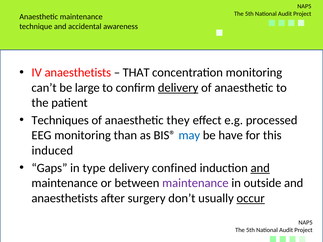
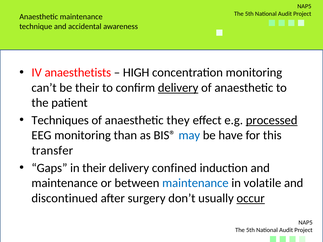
THAT: THAT -> HIGH
be large: large -> their
processed underline: none -> present
induced: induced -> transfer
in type: type -> their
and at (260, 168) underline: present -> none
maintenance at (195, 183) colour: purple -> blue
outside: outside -> volatile
anaesthetists at (65, 198): anaesthetists -> discontinued
